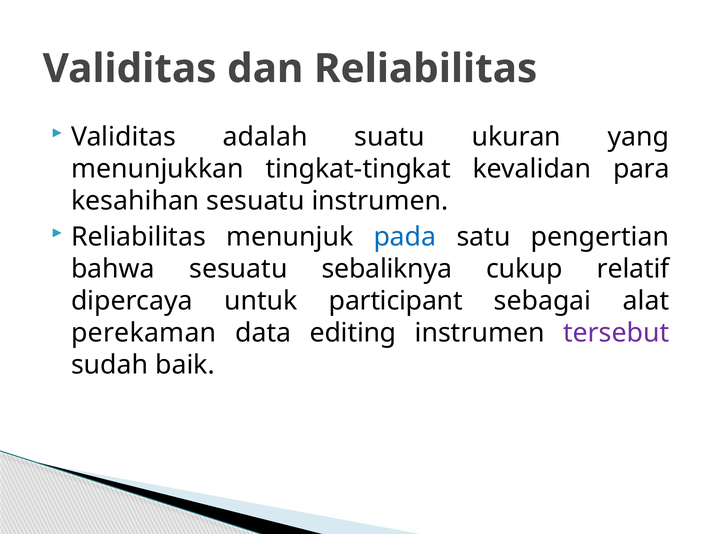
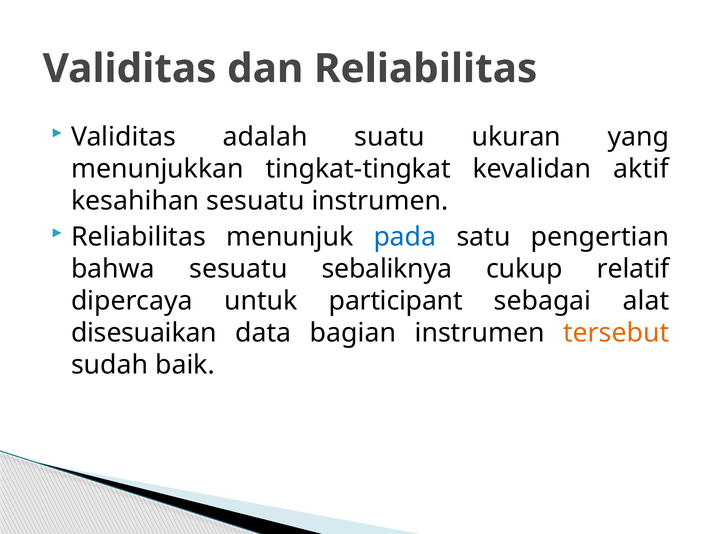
para: para -> aktif
perekaman: perekaman -> disesuaikan
editing: editing -> bagian
tersebut colour: purple -> orange
